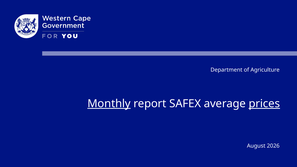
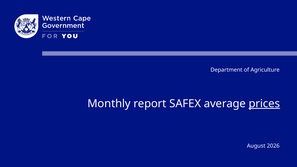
Monthly underline: present -> none
